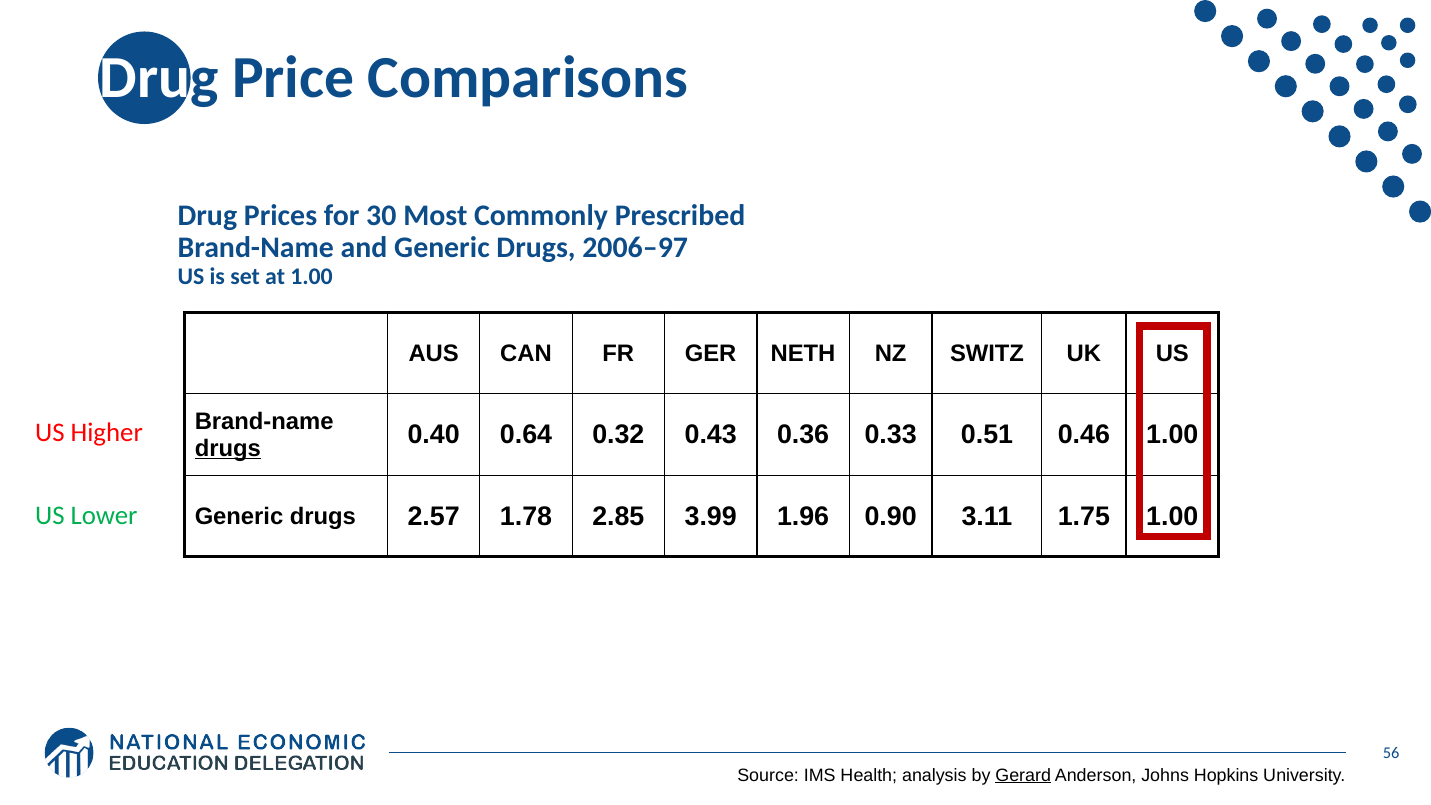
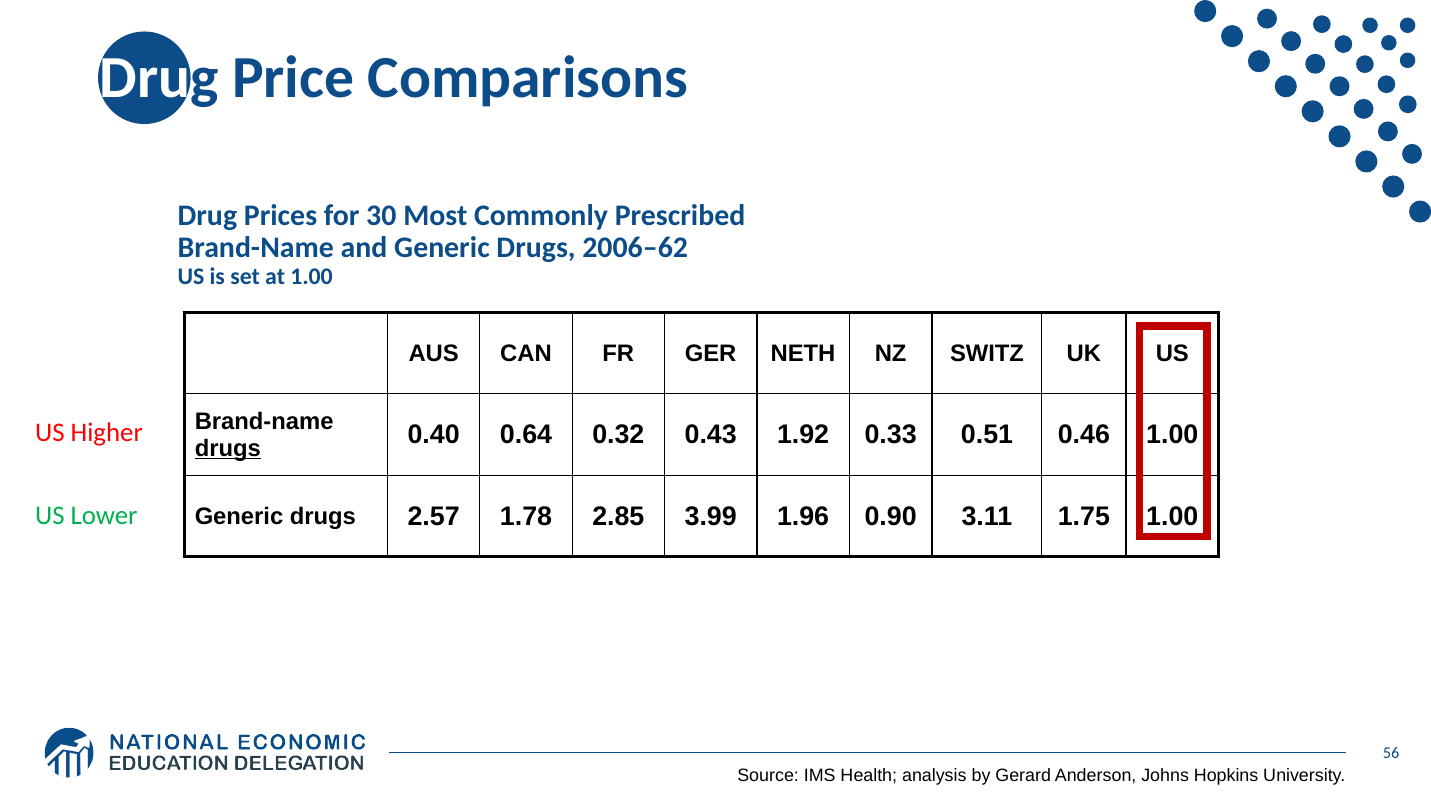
2006–97: 2006–97 -> 2006–62
0.36: 0.36 -> 1.92
Gerard underline: present -> none
